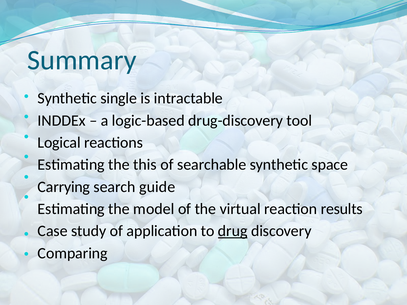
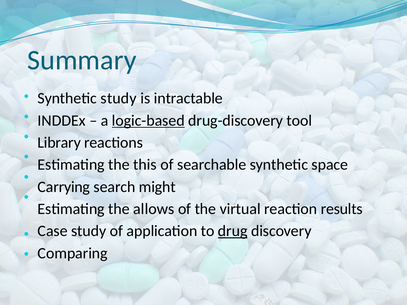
Synthetic single: single -> study
logic-based underline: none -> present
Logical: Logical -> Library
guide: guide -> might
model: model -> allows
